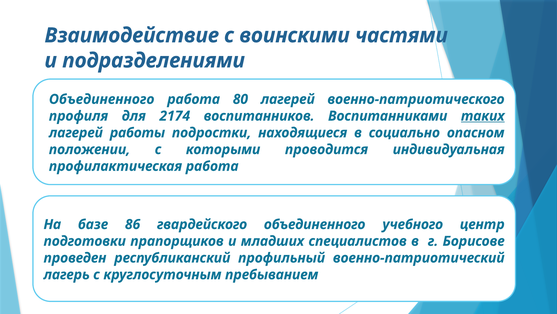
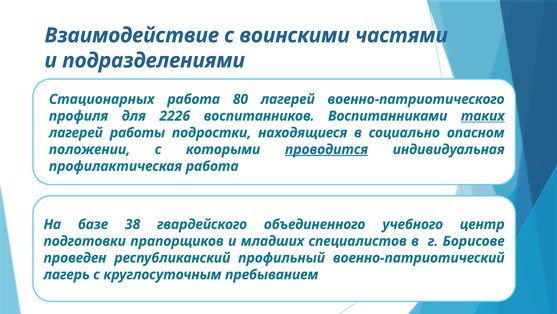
Объединенного at (102, 99): Объединенного -> Стационарных
2174: 2174 -> 2226
проводится underline: none -> present
86: 86 -> 38
